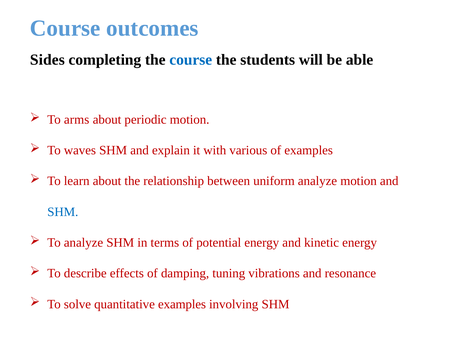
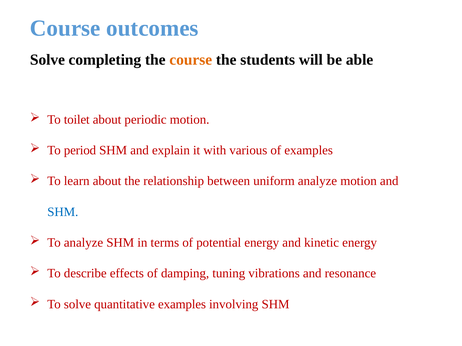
Sides at (47, 60): Sides -> Solve
course at (191, 60) colour: blue -> orange
arms: arms -> toilet
waves: waves -> period
